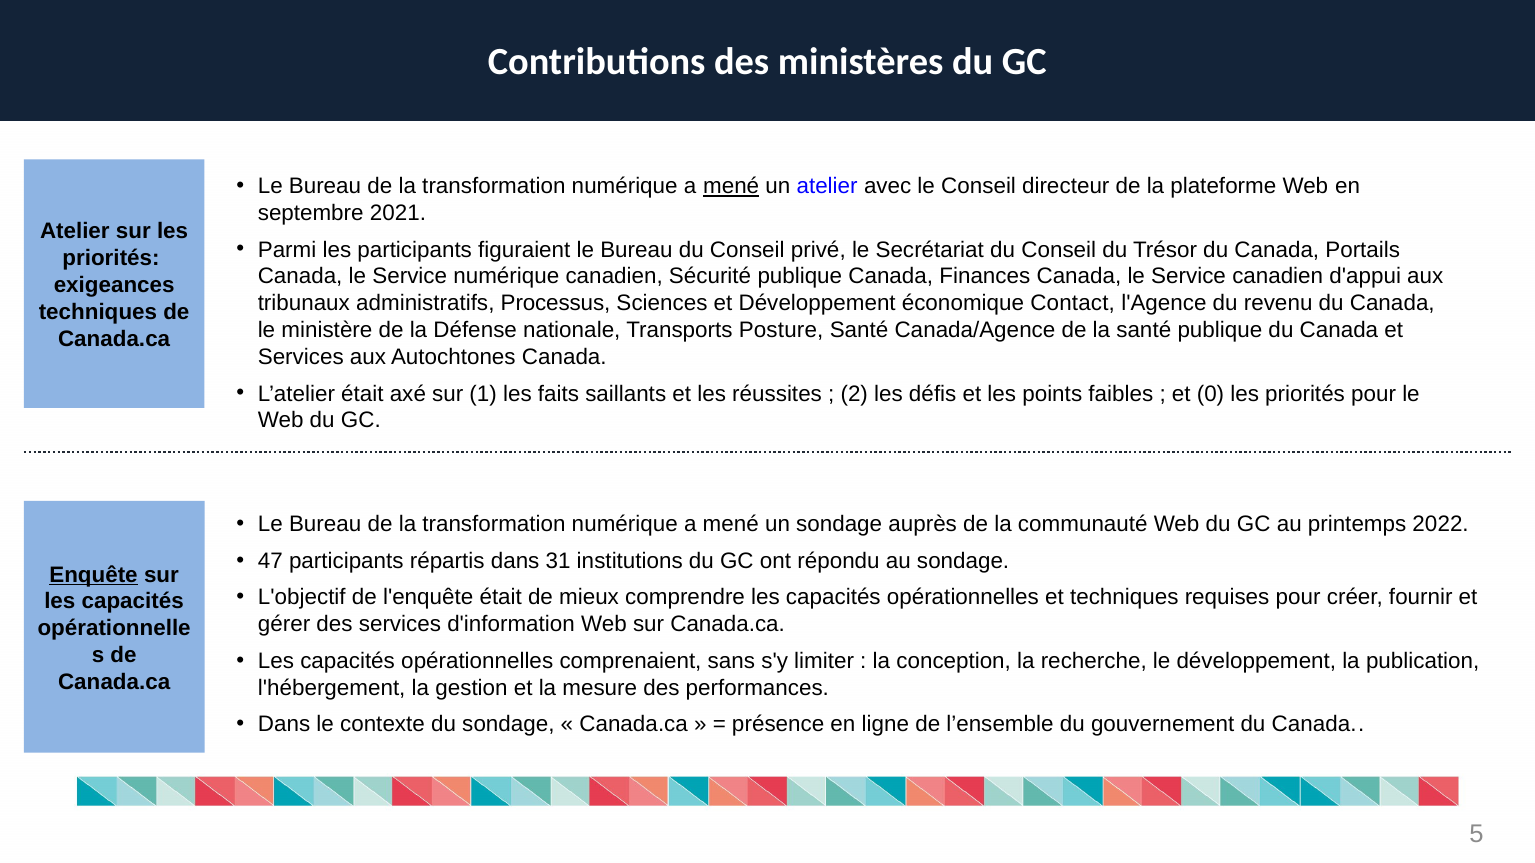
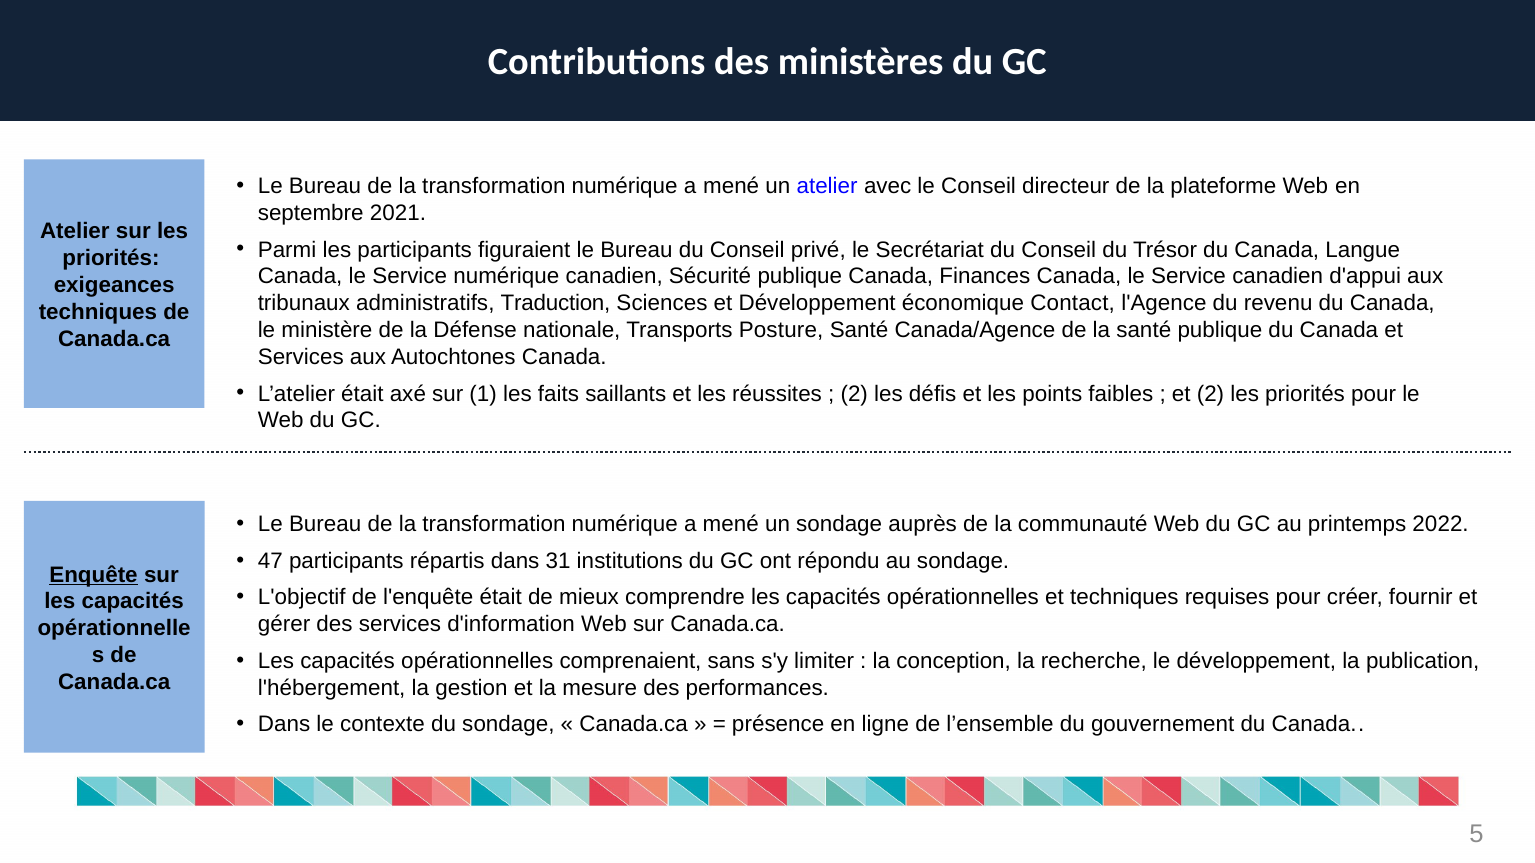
mené at (731, 186) underline: present -> none
Portails: Portails -> Langue
Processus: Processus -> Traduction
et 0: 0 -> 2
